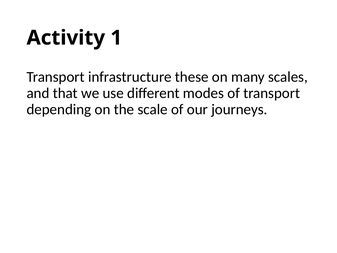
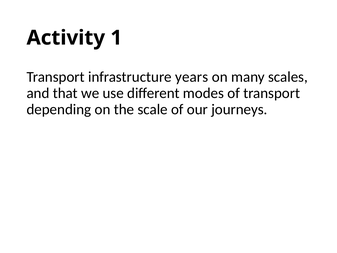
these: these -> years
